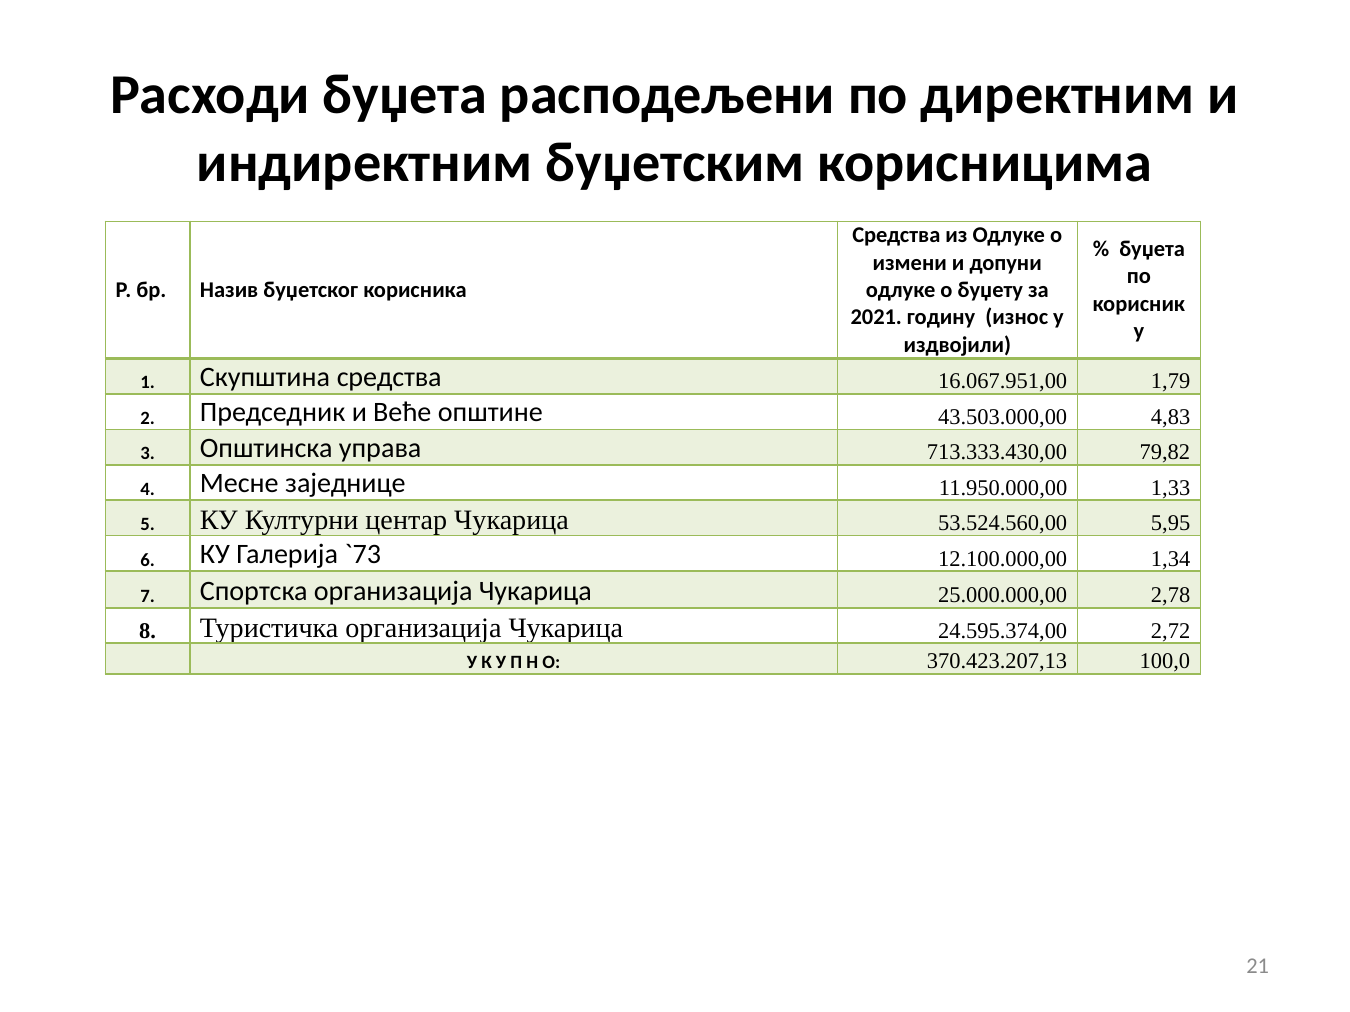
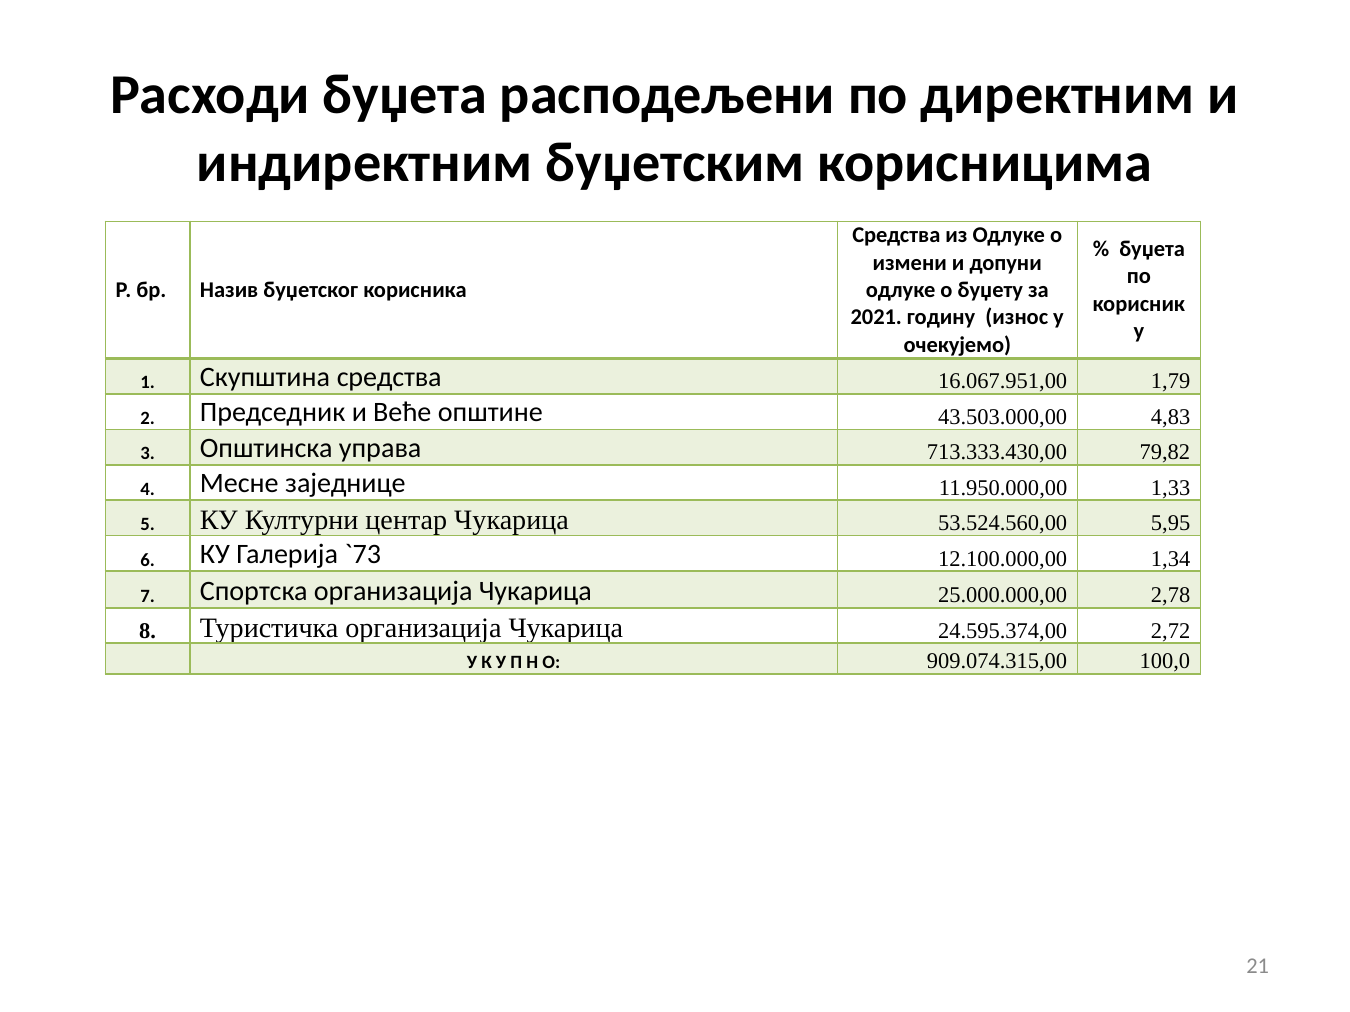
издвојили: издвојили -> очекујемо
370.423.207,13: 370.423.207,13 -> 909.074.315,00
